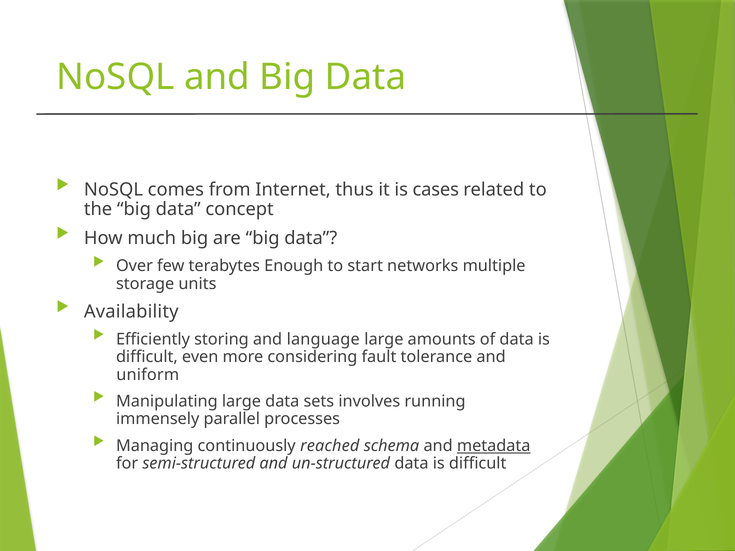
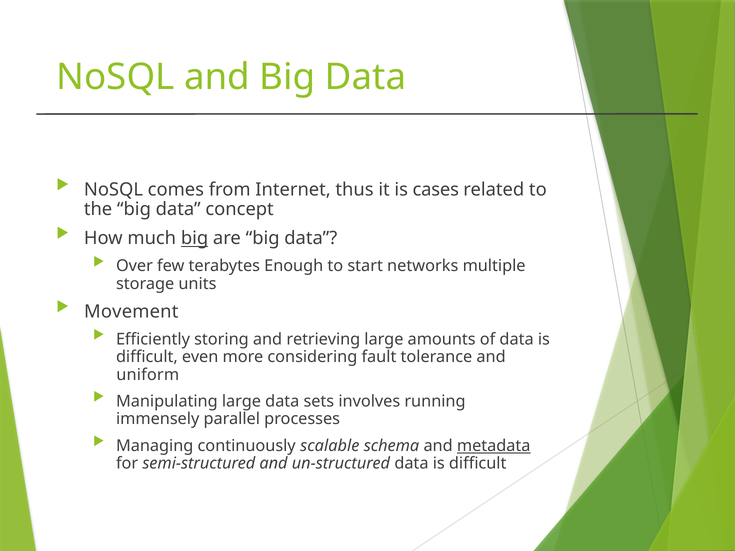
big at (195, 239) underline: none -> present
Availability: Availability -> Movement
language: language -> retrieving
reached: reached -> scalable
